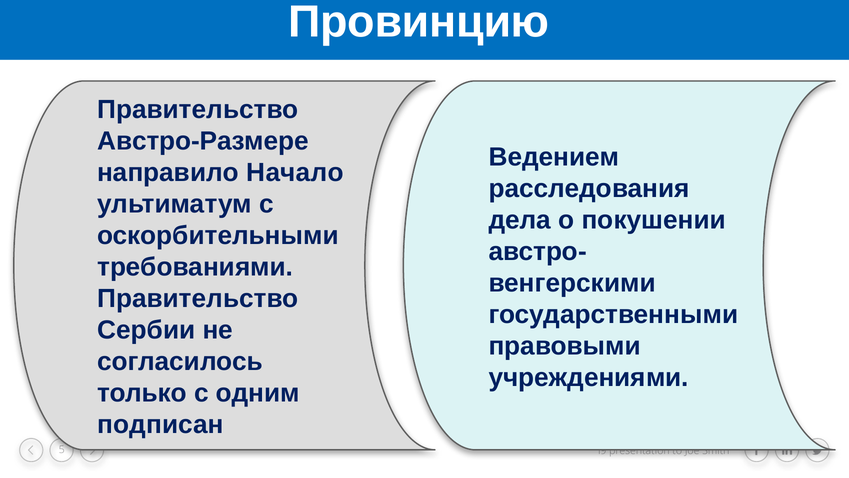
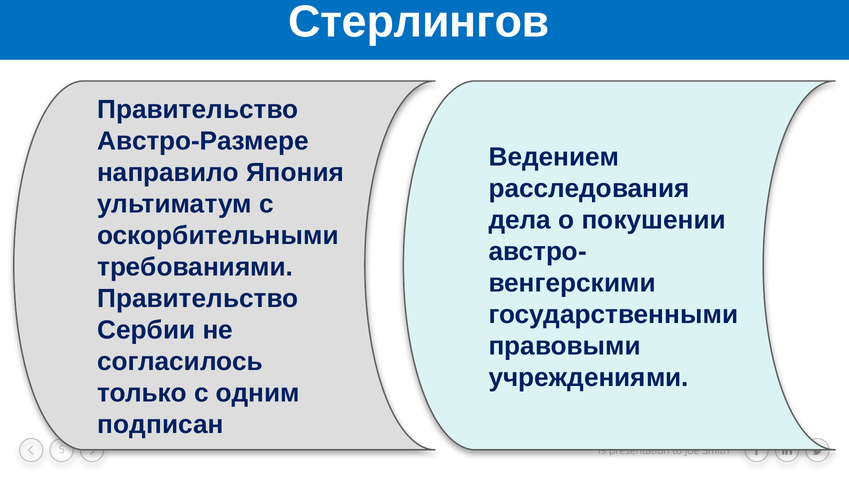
Провинцию: Провинцию -> Стерлингов
Начало: Начало -> Япония
